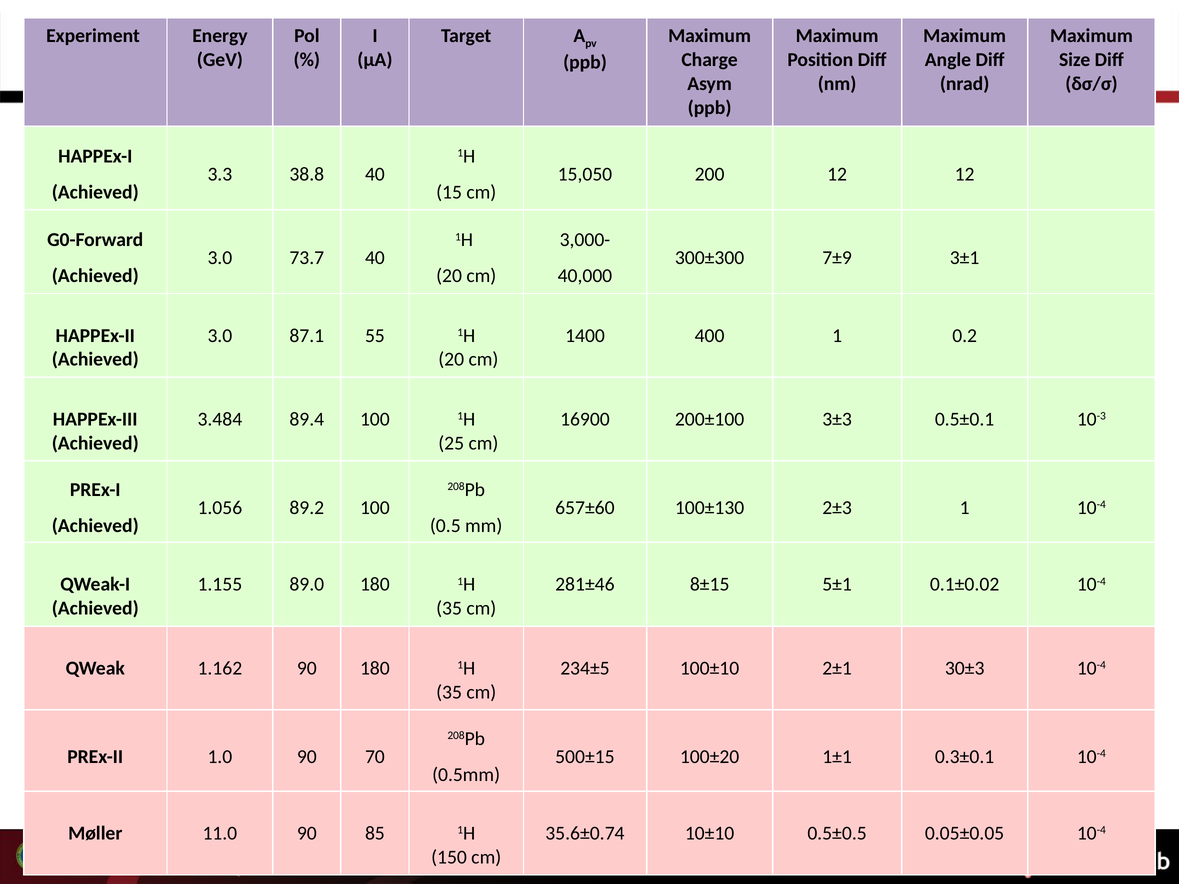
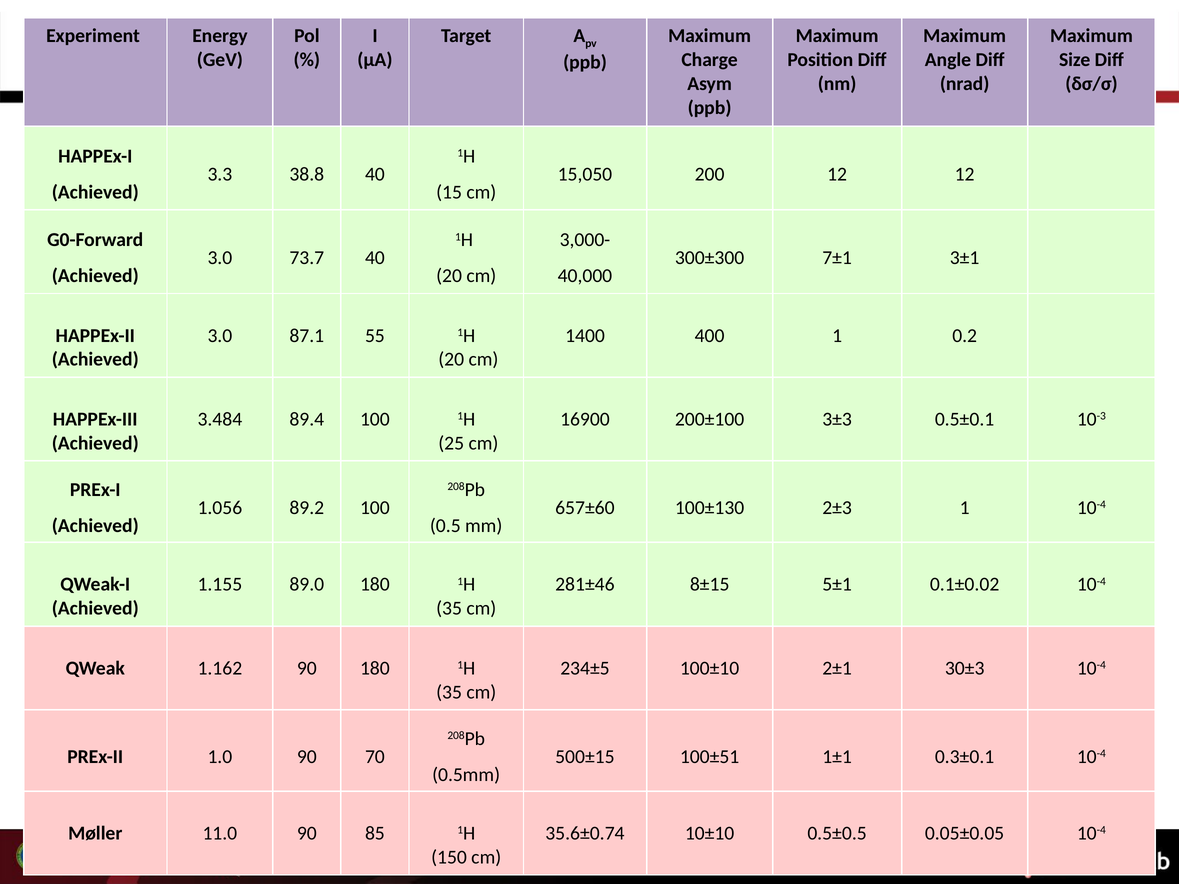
7±9: 7±9 -> 7±1
100±20: 100±20 -> 100±51
